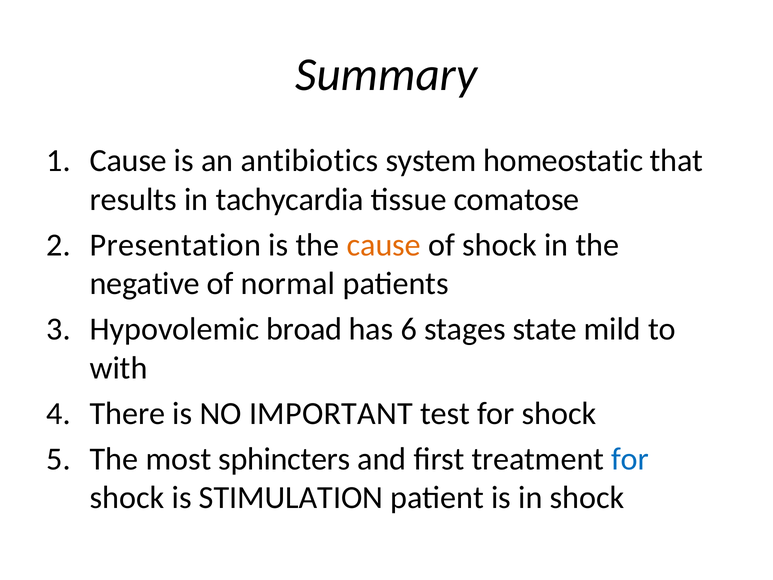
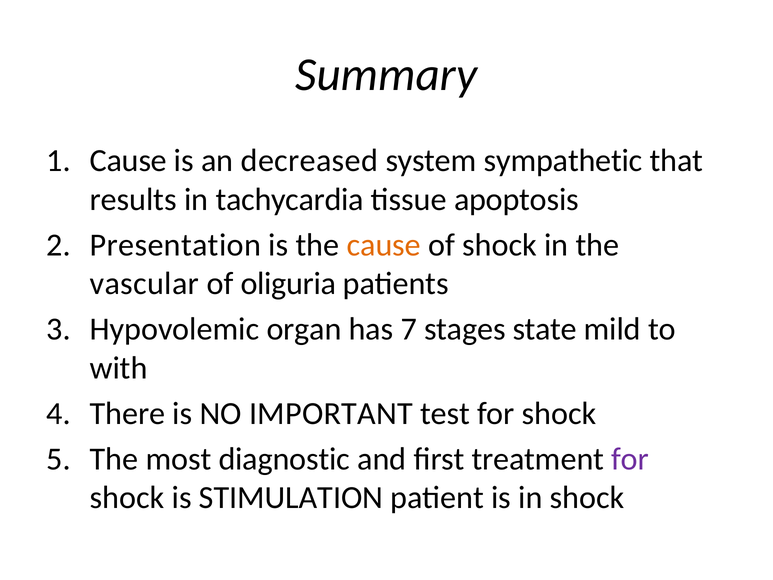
antibiotics: antibiotics -> decreased
homeostatic: homeostatic -> sympathetic
comatose: comatose -> apoptosis
negative: negative -> vascular
normal: normal -> oliguria
broad: broad -> organ
6: 6 -> 7
sphincters: sphincters -> diagnostic
for at (630, 459) colour: blue -> purple
